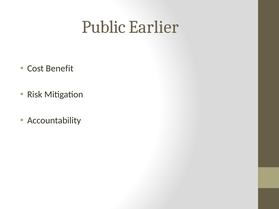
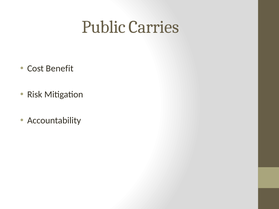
Earlier: Earlier -> Carries
